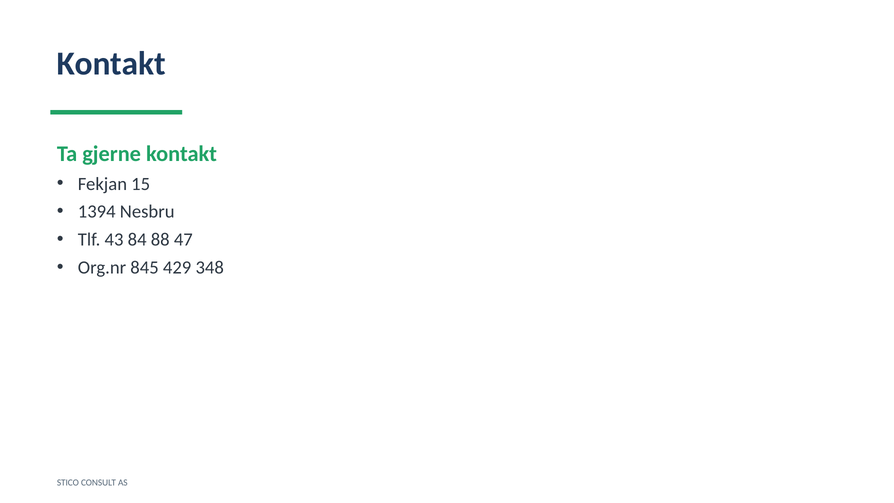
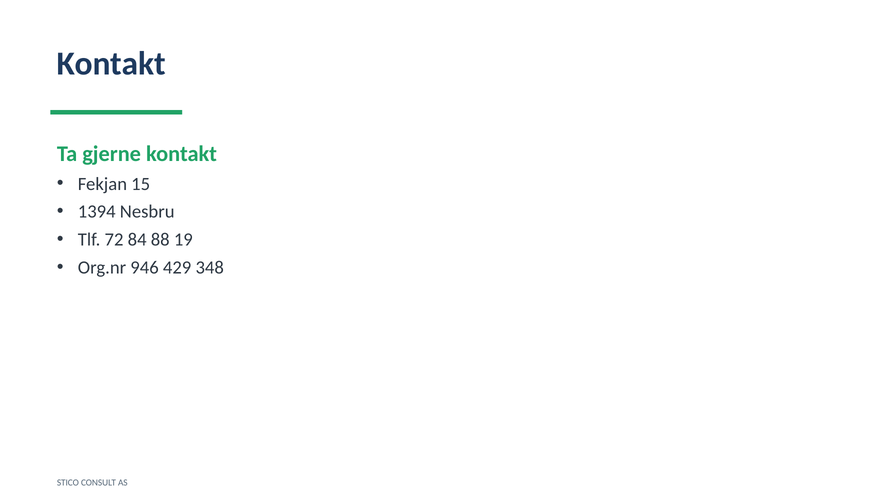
43: 43 -> 72
47: 47 -> 19
845: 845 -> 946
